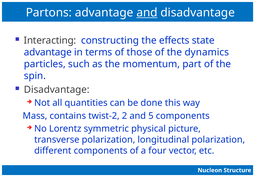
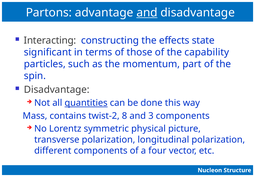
advantage at (48, 52): advantage -> significant
dynamics: dynamics -> capability
quantities underline: none -> present
2: 2 -> 8
5: 5 -> 3
